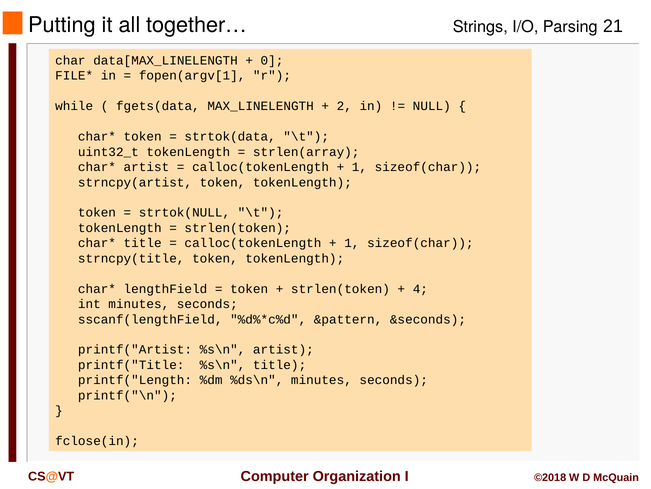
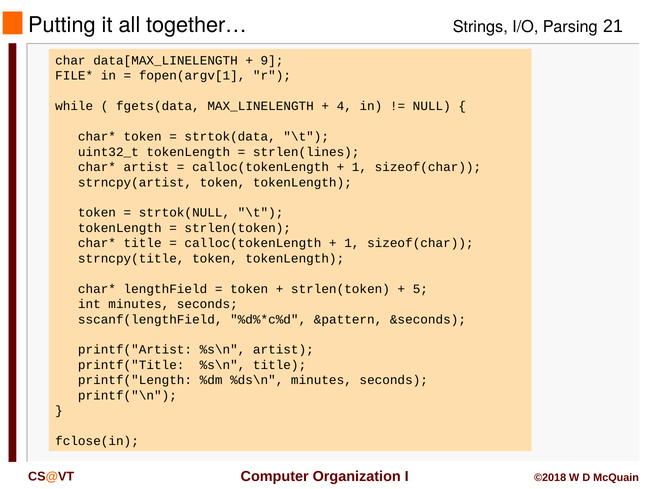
0: 0 -> 9
2: 2 -> 4
strlen(array: strlen(array -> strlen(lines
4: 4 -> 5
